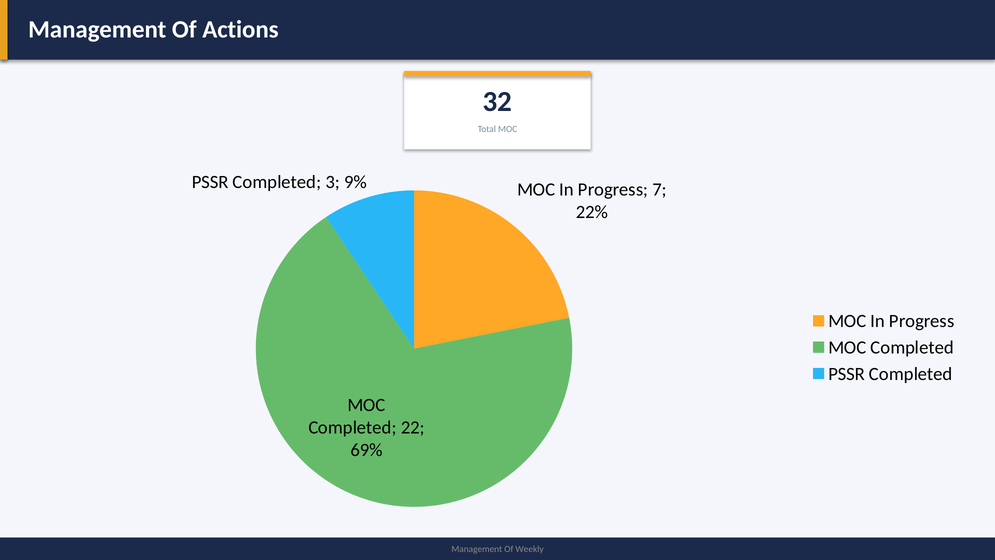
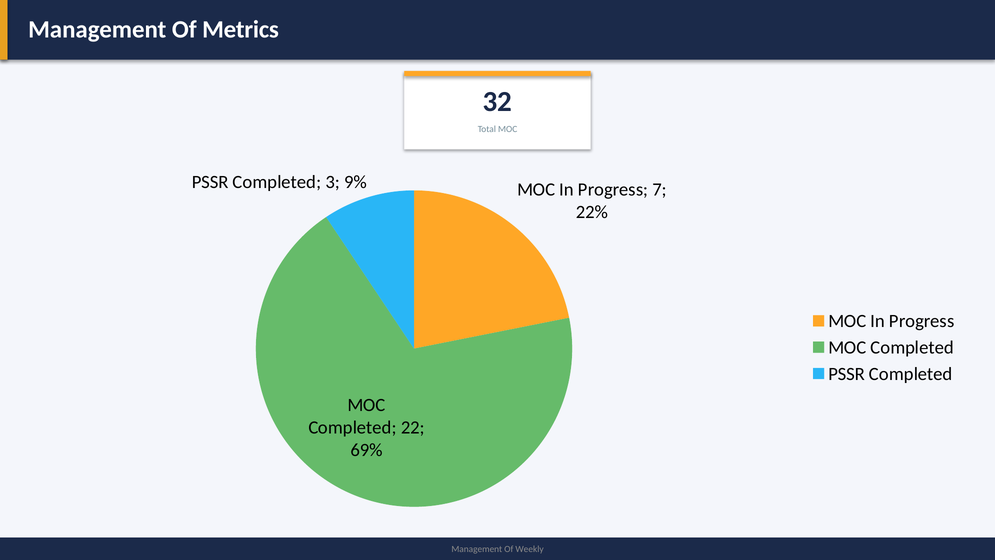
Actions: Actions -> Metrics
